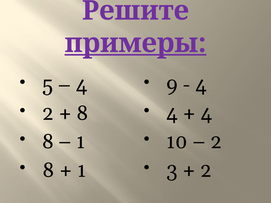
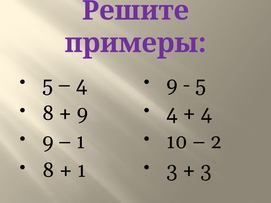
примеры underline: present -> none
4 at (201, 85): 4 -> 5
2 at (48, 113): 2 -> 8
8 at (82, 113): 8 -> 9
8 at (48, 142): 8 -> 9
2 at (206, 170): 2 -> 3
